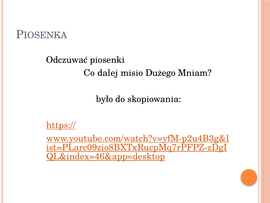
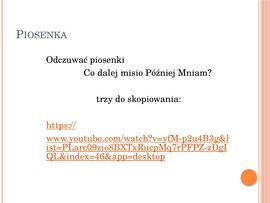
Dużego: Dużego -> Później
było: było -> trzy
